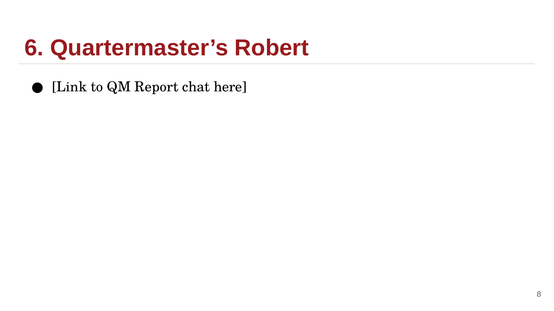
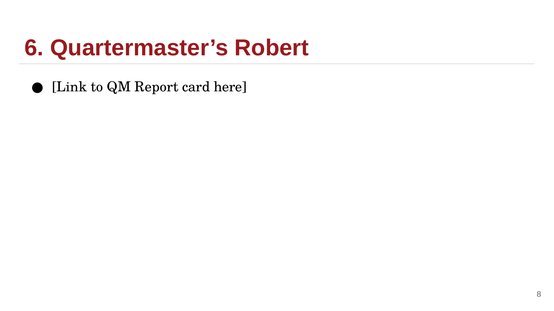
chat: chat -> card
